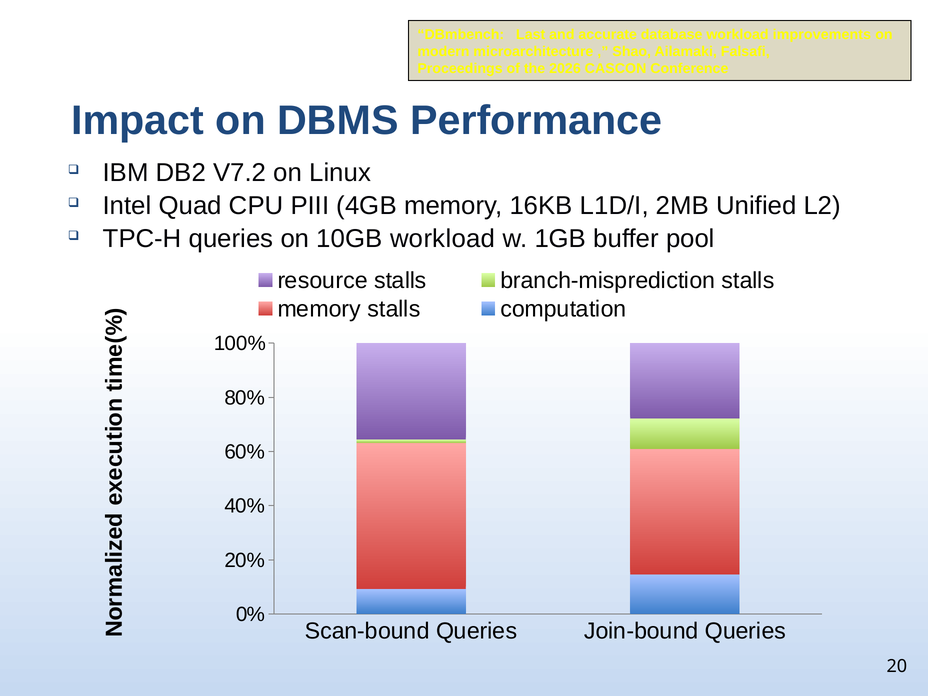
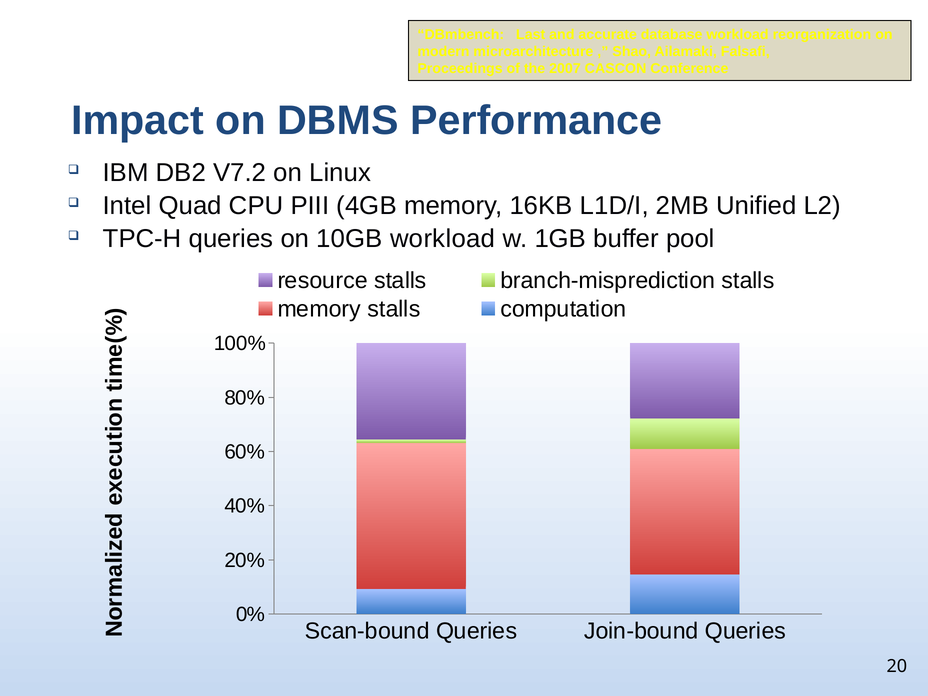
improvements: improvements -> reorganization
2026: 2026 -> 2007
